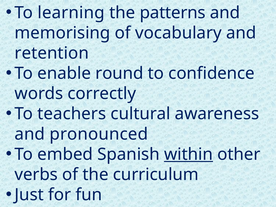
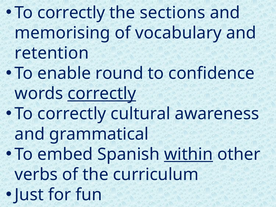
learning at (71, 13): learning -> correctly
patterns: patterns -> sections
correctly at (102, 94) underline: none -> present
teachers at (72, 114): teachers -> correctly
pronounced: pronounced -> grammatical
